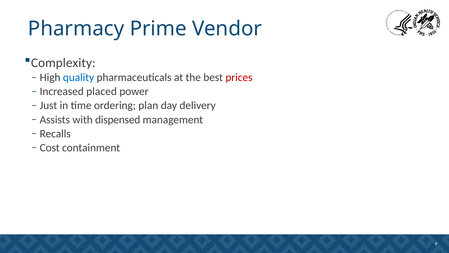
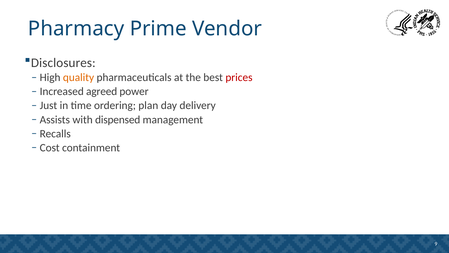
Complexity: Complexity -> Disclosures
quality colour: blue -> orange
placed: placed -> agreed
